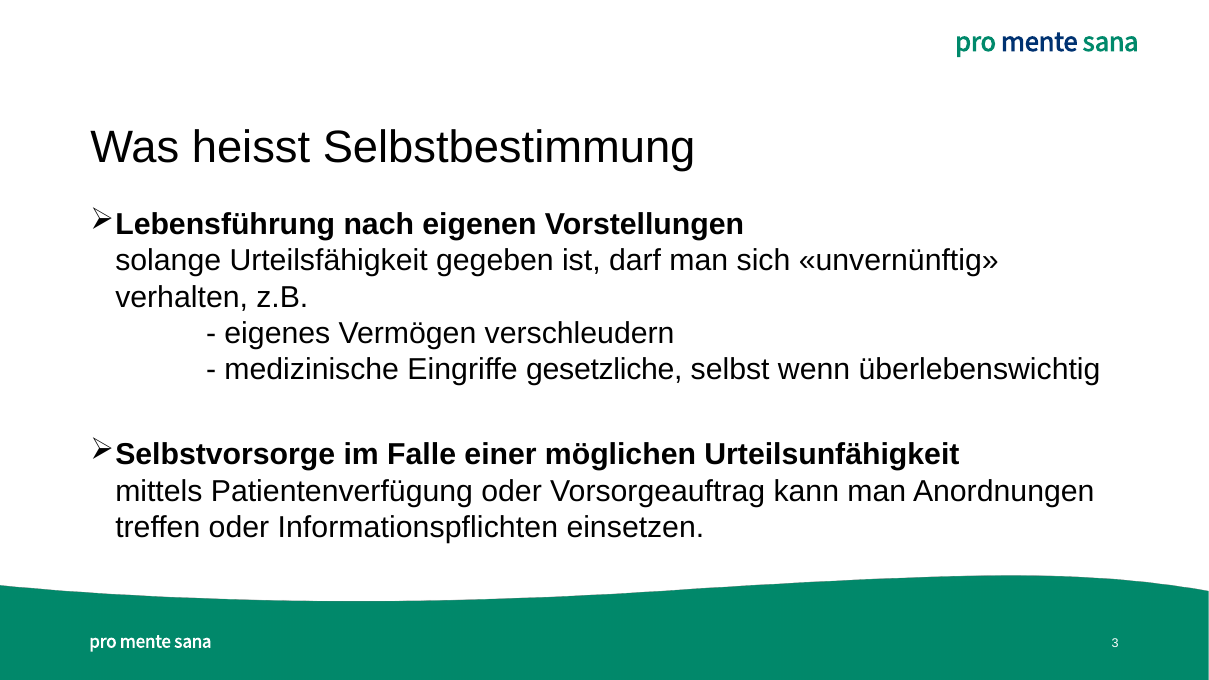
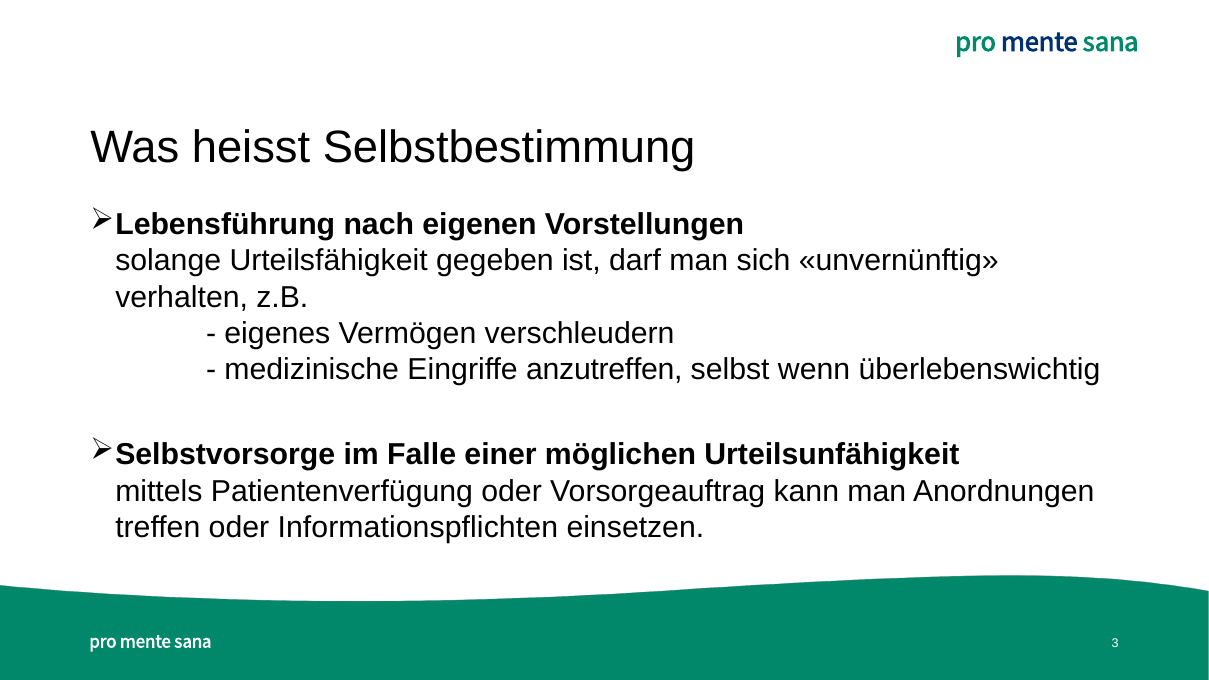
gesetzliche: gesetzliche -> anzutreffen
